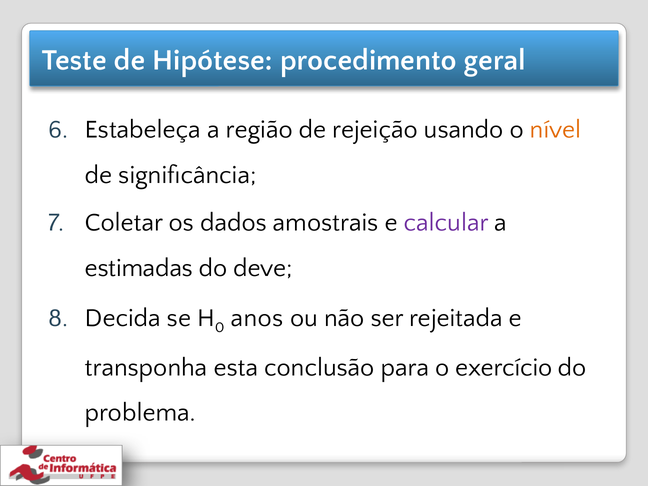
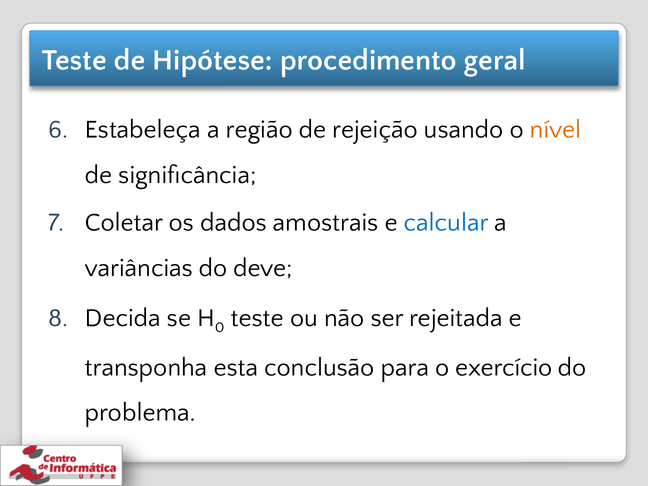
calcular colour: purple -> blue
estimadas: estimadas -> variâncias
anos at (257, 318): anos -> teste
